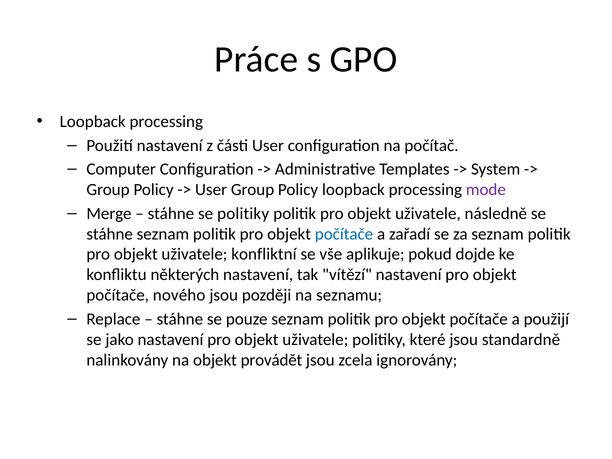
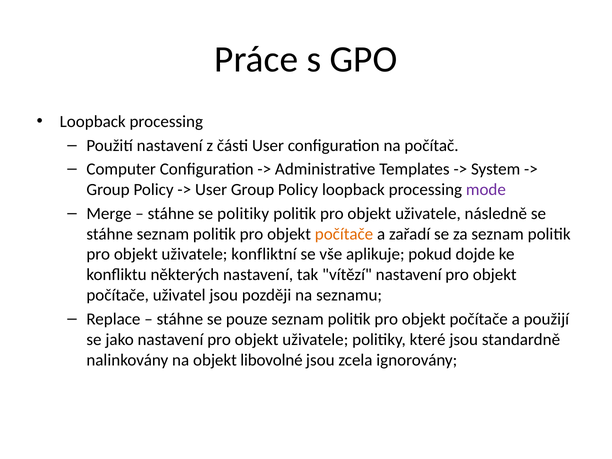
počítače at (344, 234) colour: blue -> orange
nového: nového -> uživatel
provádět: provádět -> libovolné
